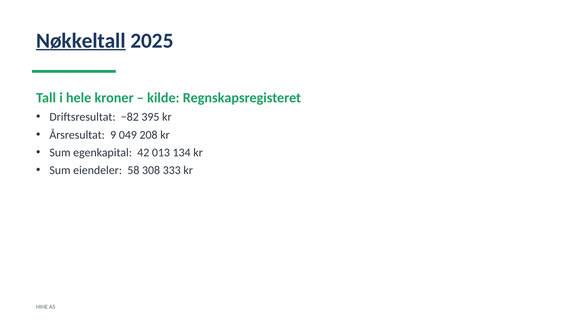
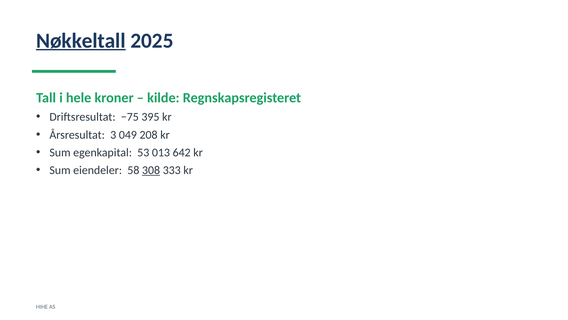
−82: −82 -> −75
9: 9 -> 3
42: 42 -> 53
134: 134 -> 642
308 underline: none -> present
